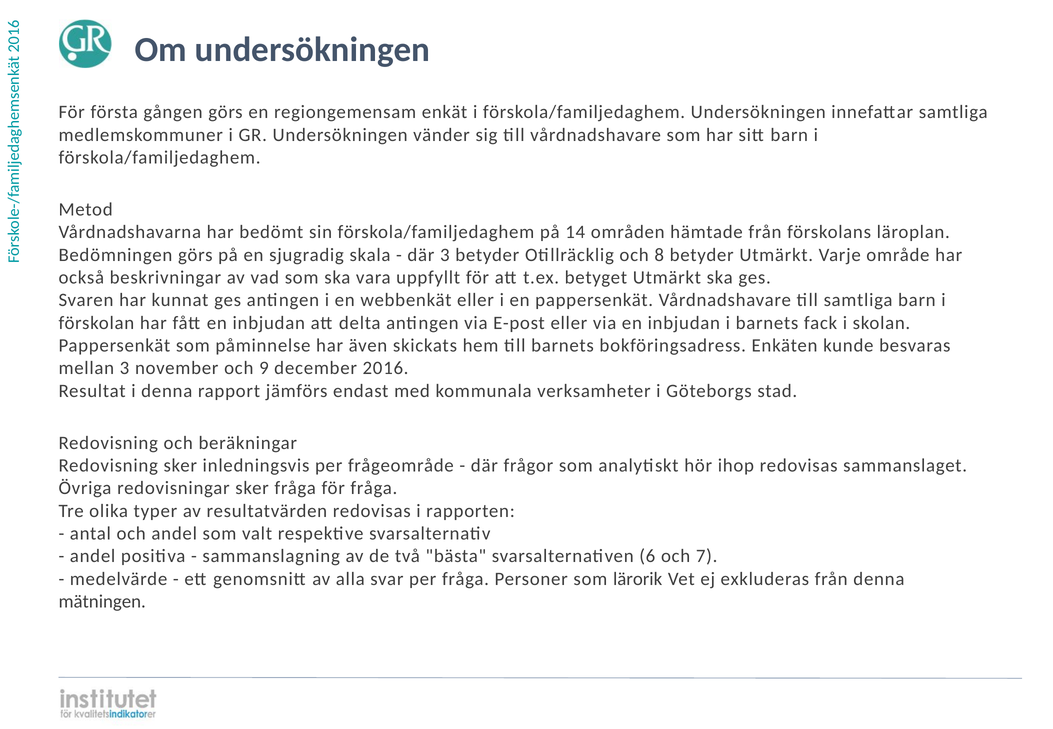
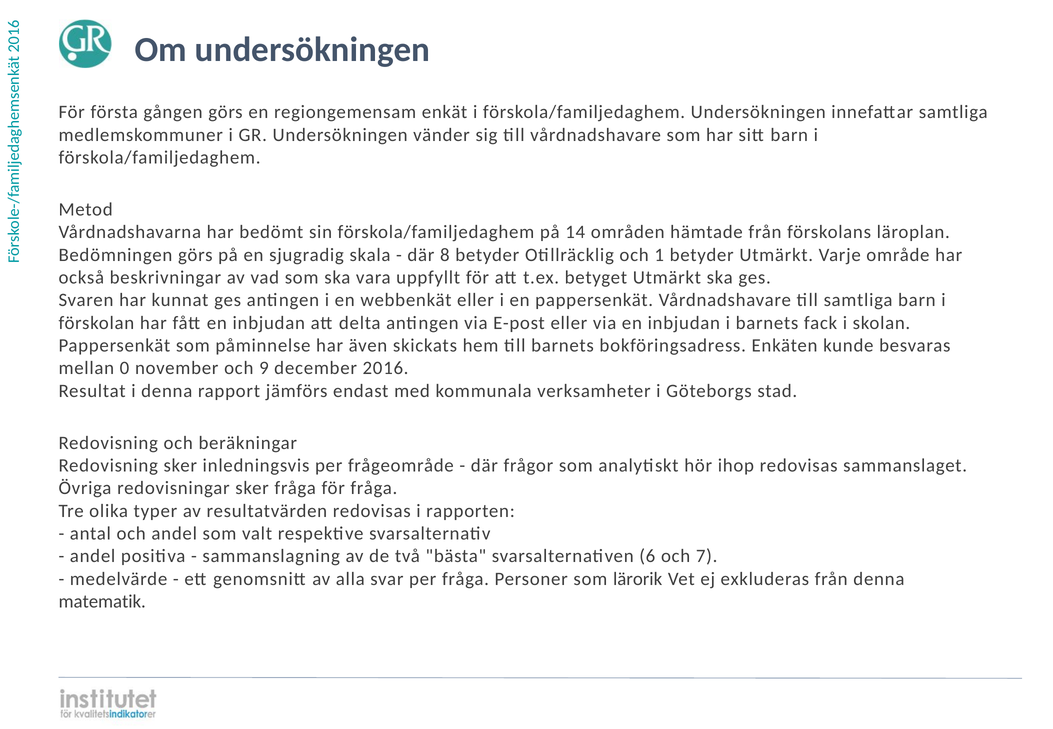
där 3: 3 -> 8
och 8: 8 -> 1
mellan 3: 3 -> 0
mätningen: mätningen -> matematik
